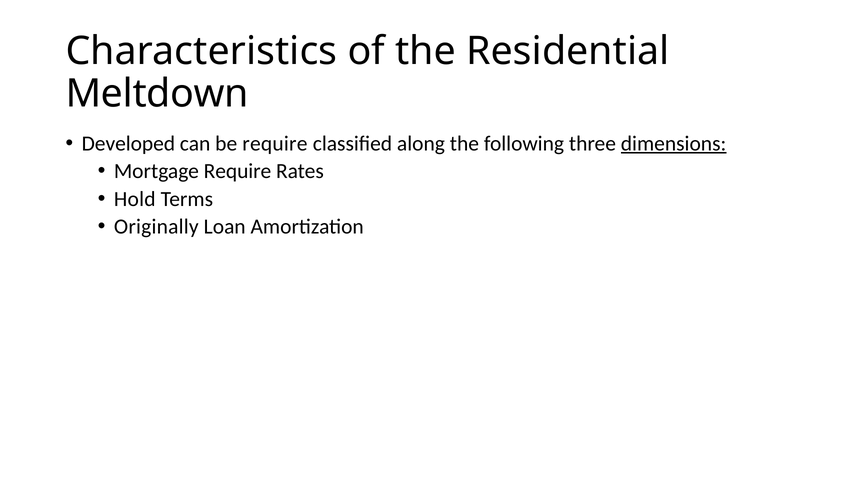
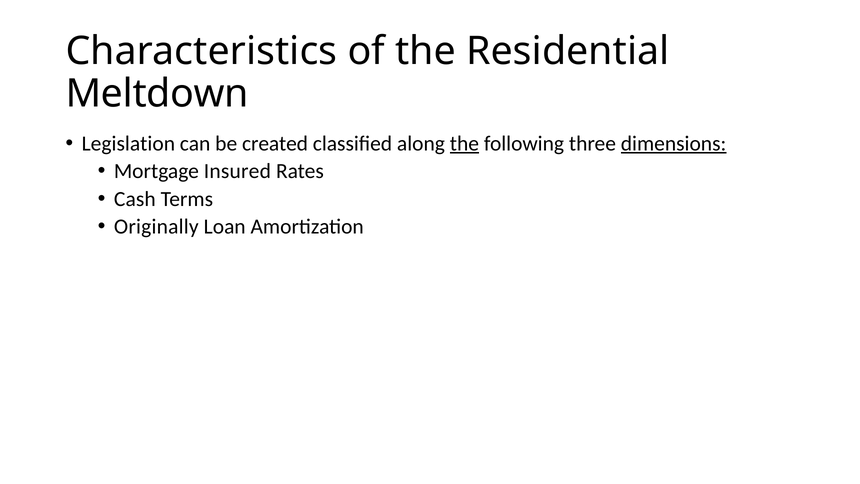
Developed: Developed -> Legislation
be require: require -> created
the at (464, 143) underline: none -> present
Mortgage Require: Require -> Insured
Hold: Hold -> Cash
